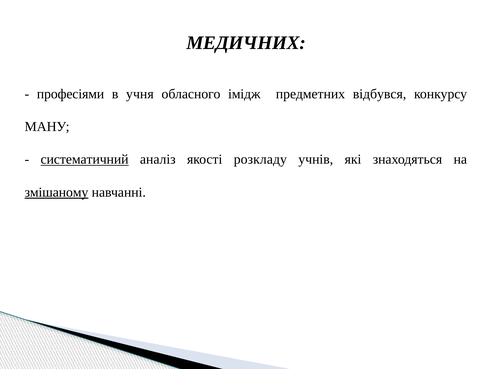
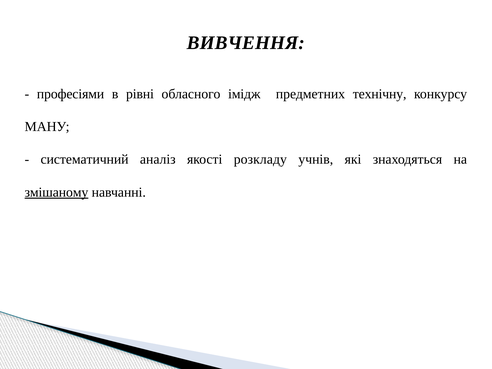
МЕДИЧНИХ: МЕДИЧНИХ -> ВИВЧЕННЯ
учня: учня -> рівні
відбувся: відбувся -> технічну
систематичний underline: present -> none
